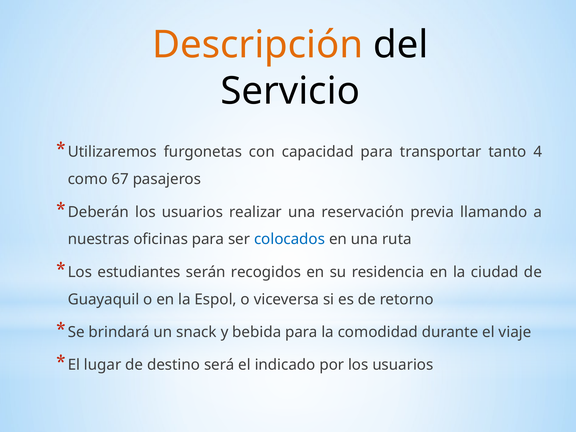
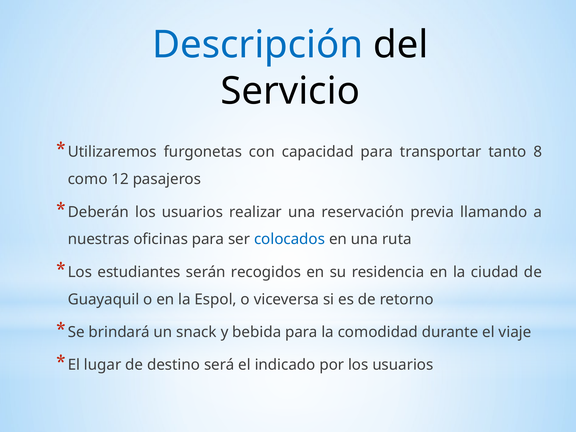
Descripción colour: orange -> blue
4: 4 -> 8
67: 67 -> 12
